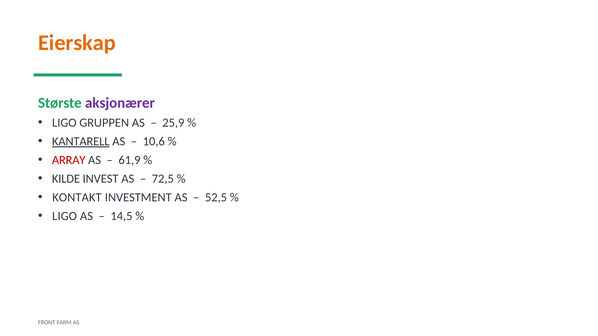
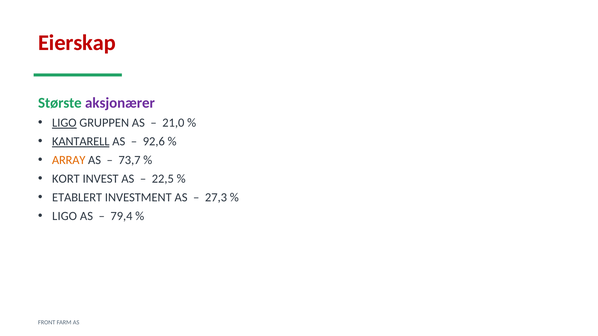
Eierskap colour: orange -> red
LIGO at (64, 123) underline: none -> present
25,9: 25,9 -> 21,0
10,6: 10,6 -> 92,6
ARRAY colour: red -> orange
61,9: 61,9 -> 73,7
KILDE: KILDE -> KORT
72,5: 72,5 -> 22,5
KONTAKT: KONTAKT -> ETABLERT
52,5: 52,5 -> 27,3
14,5: 14,5 -> 79,4
